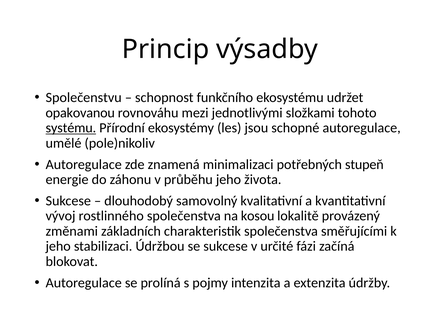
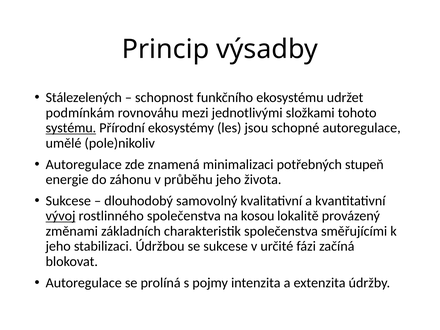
Společenstvu: Společenstvu -> Stálezelených
opakovanou: opakovanou -> podmínkám
vývoj underline: none -> present
